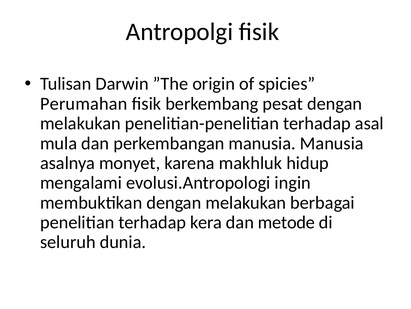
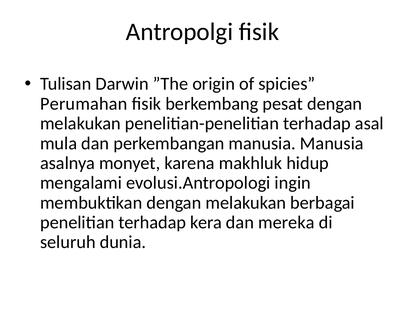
metode: metode -> mereka
